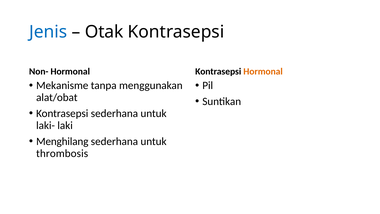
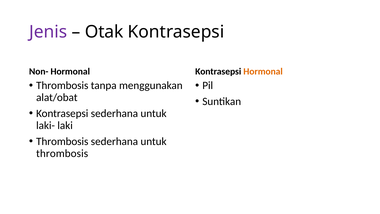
Jenis colour: blue -> purple
Mekanisme at (62, 85): Mekanisme -> Thrombosis
Menghilang at (62, 141): Menghilang -> Thrombosis
